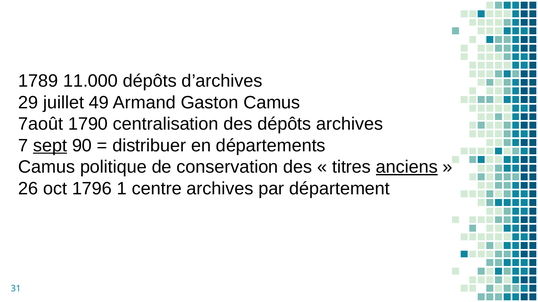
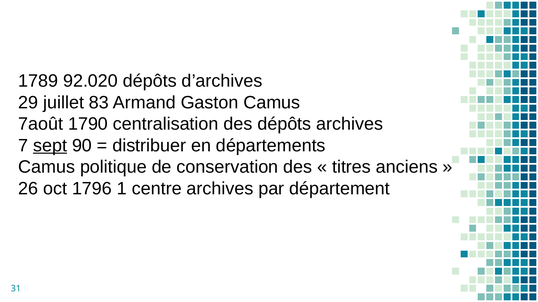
11.000: 11.000 -> 92.020
49: 49 -> 83
anciens underline: present -> none
